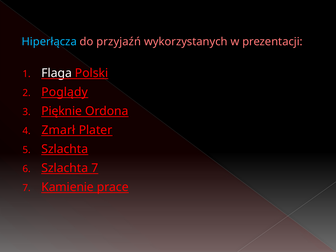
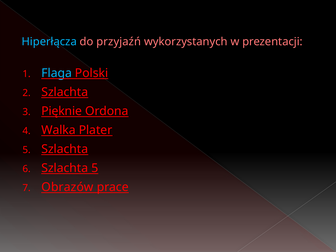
Flaga colour: white -> light blue
2 Poglądy: Poglądy -> Szlachta
Zmarł: Zmarł -> Walka
Szlachta 7: 7 -> 5
Kamienie: Kamienie -> Obrazów
